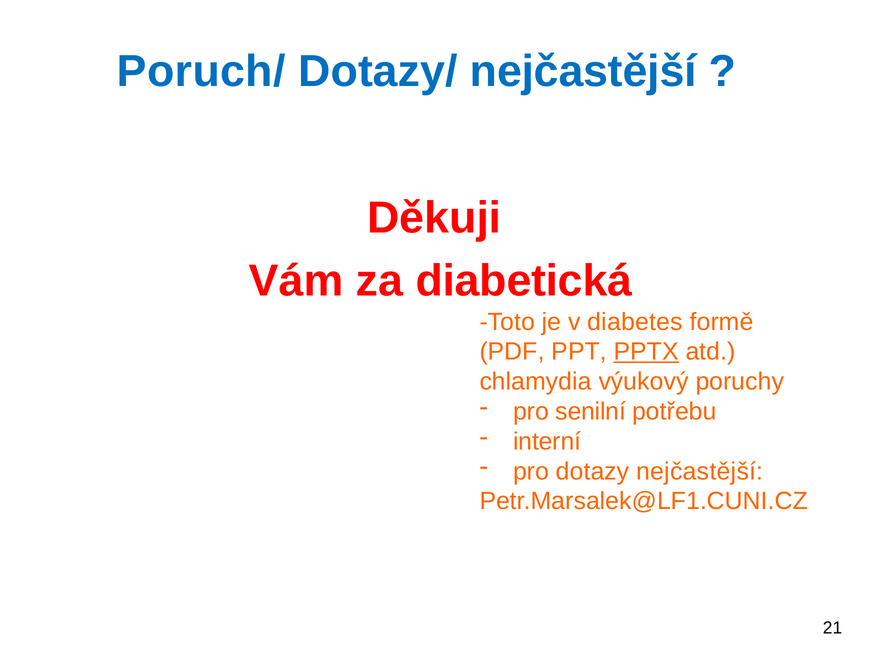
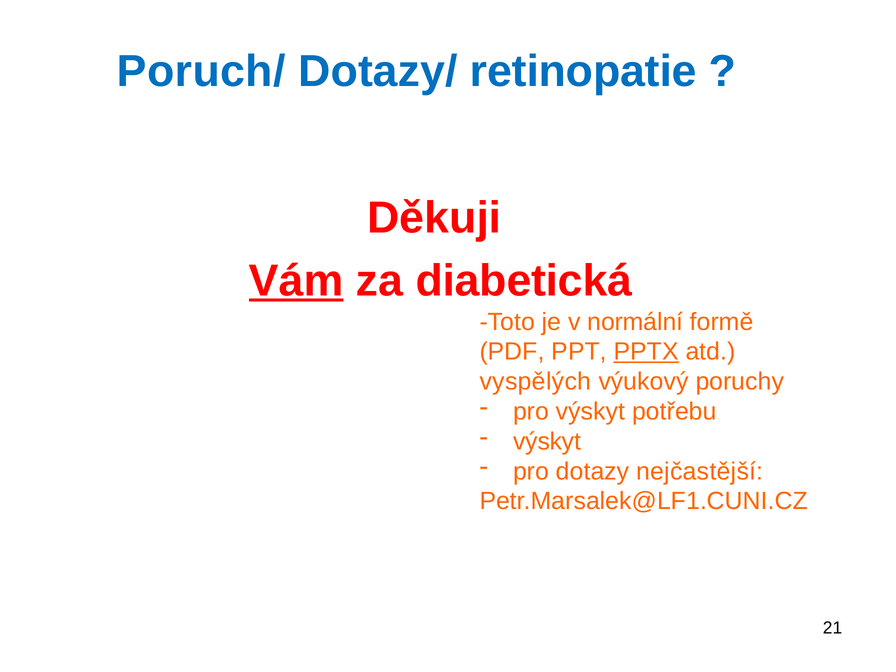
Dotazy/ nejčastější: nejčastější -> retinopatie
Vám underline: none -> present
diabetes: diabetes -> normální
chlamydia: chlamydia -> vyspělých
pro senilní: senilní -> výskyt
interní at (547, 441): interní -> výskyt
